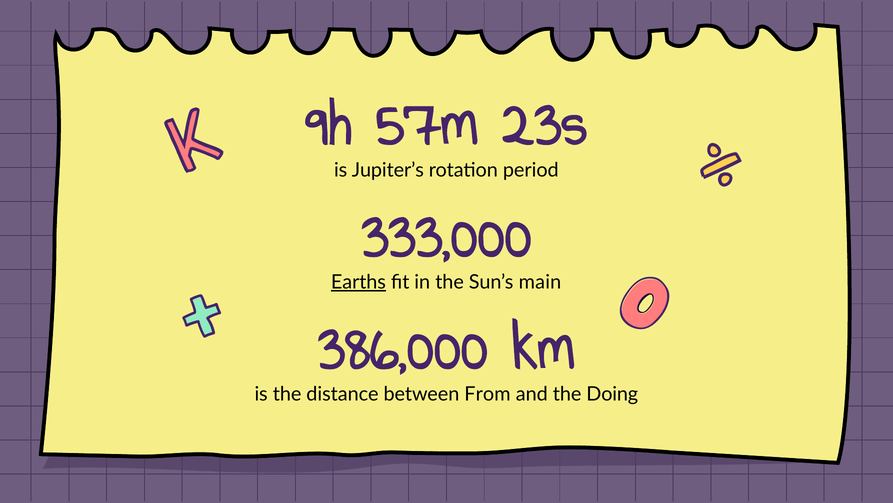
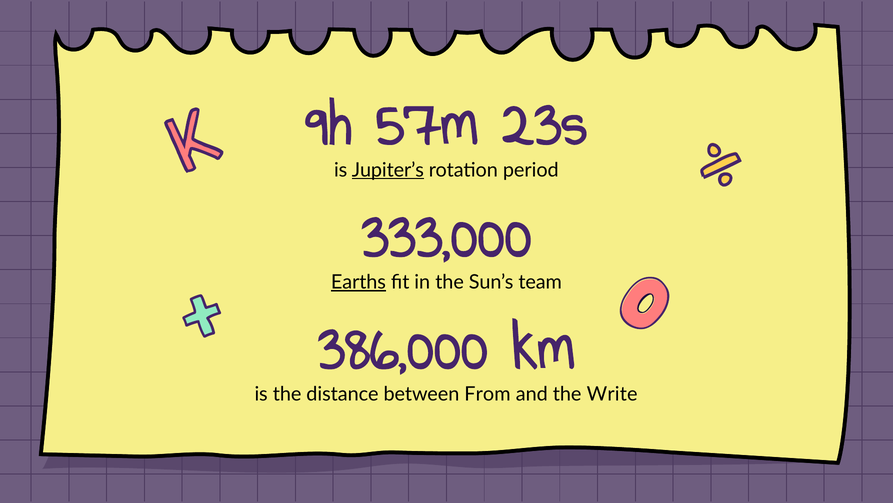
Jupiter’s underline: none -> present
main: main -> team
Doing: Doing -> Write
